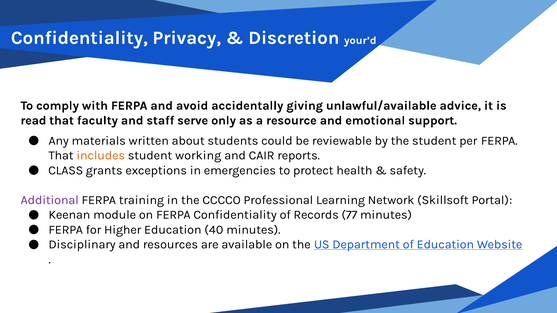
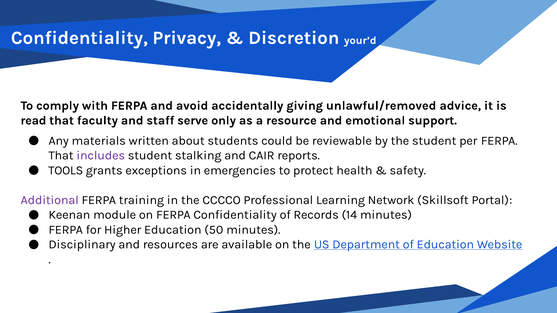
unlawful/available: unlawful/available -> unlawful/removed
includes colour: orange -> purple
working: working -> stalking
CLASS: CLASS -> TOOLS
77: 77 -> 14
40: 40 -> 50
